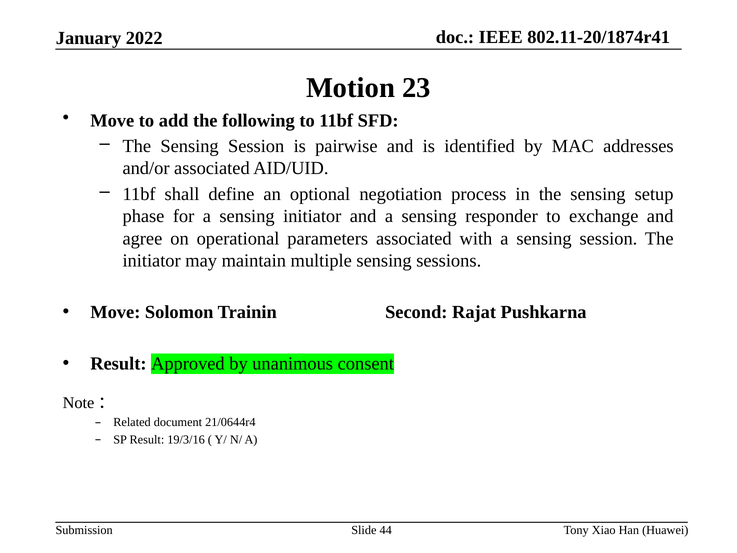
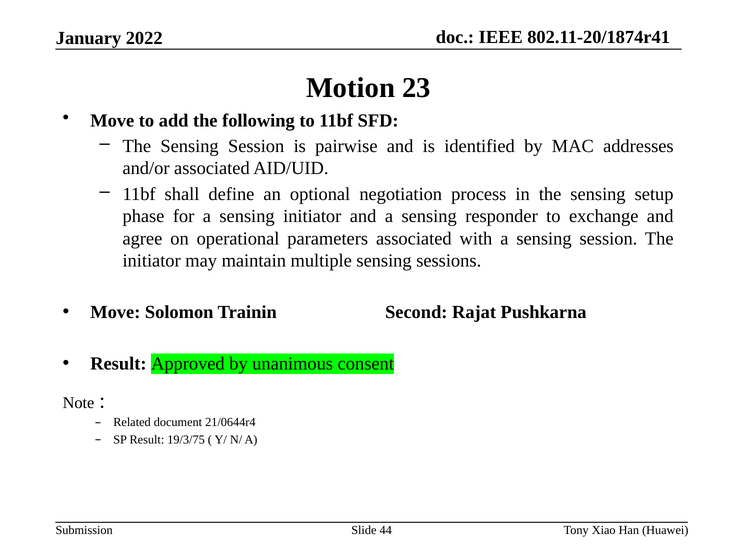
19/3/16: 19/3/16 -> 19/3/75
